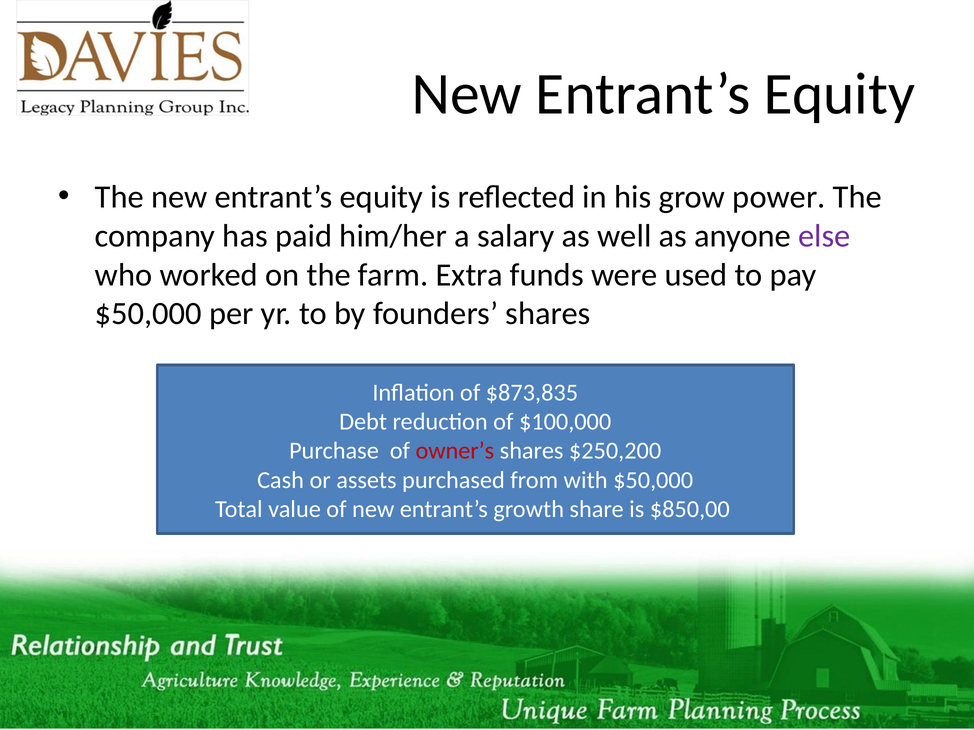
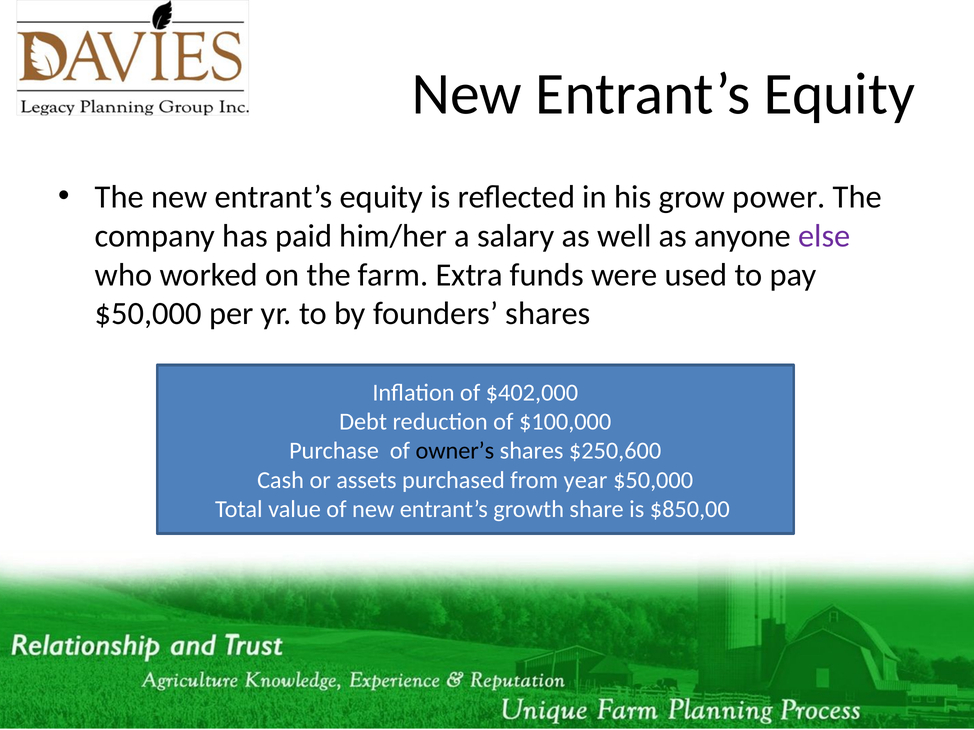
$873,835: $873,835 -> $402,000
owner’s colour: red -> black
$250,200: $250,200 -> $250,600
with: with -> year
